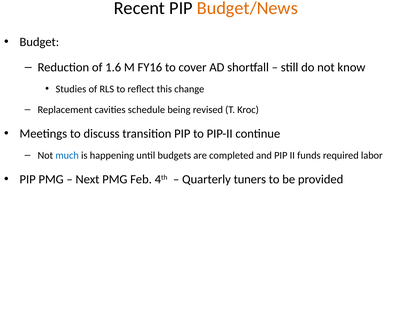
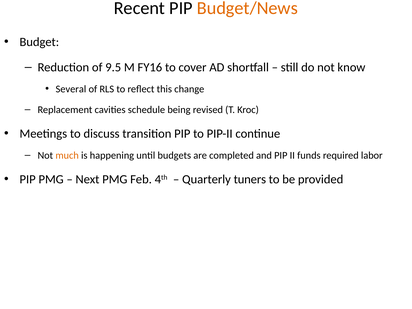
1.6: 1.6 -> 9.5
Studies: Studies -> Several
much colour: blue -> orange
